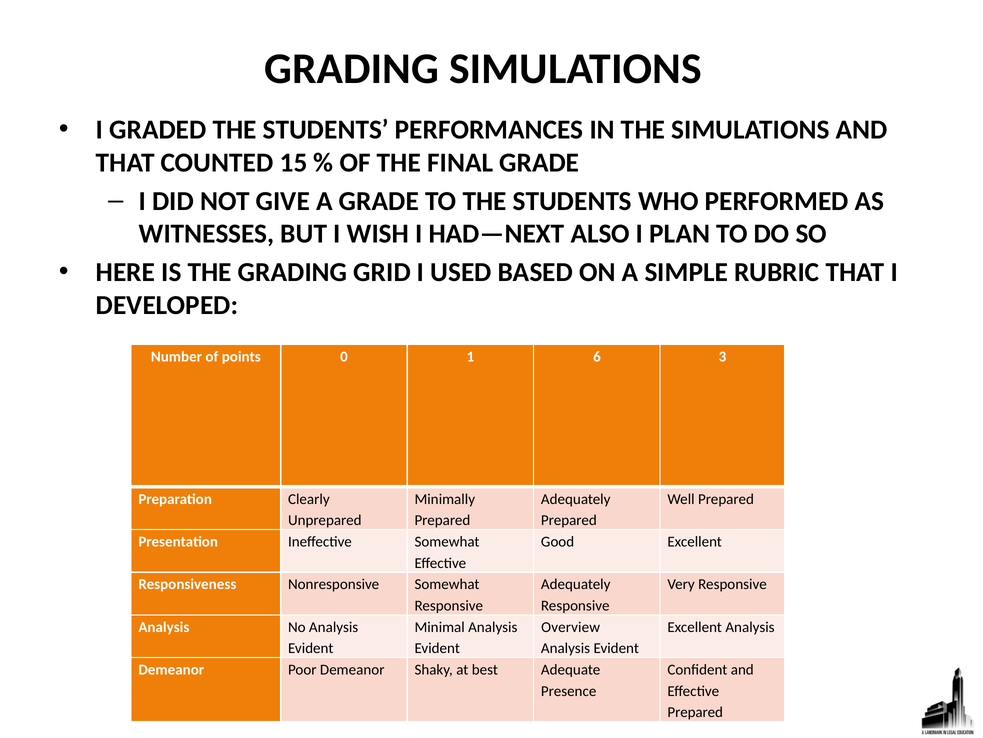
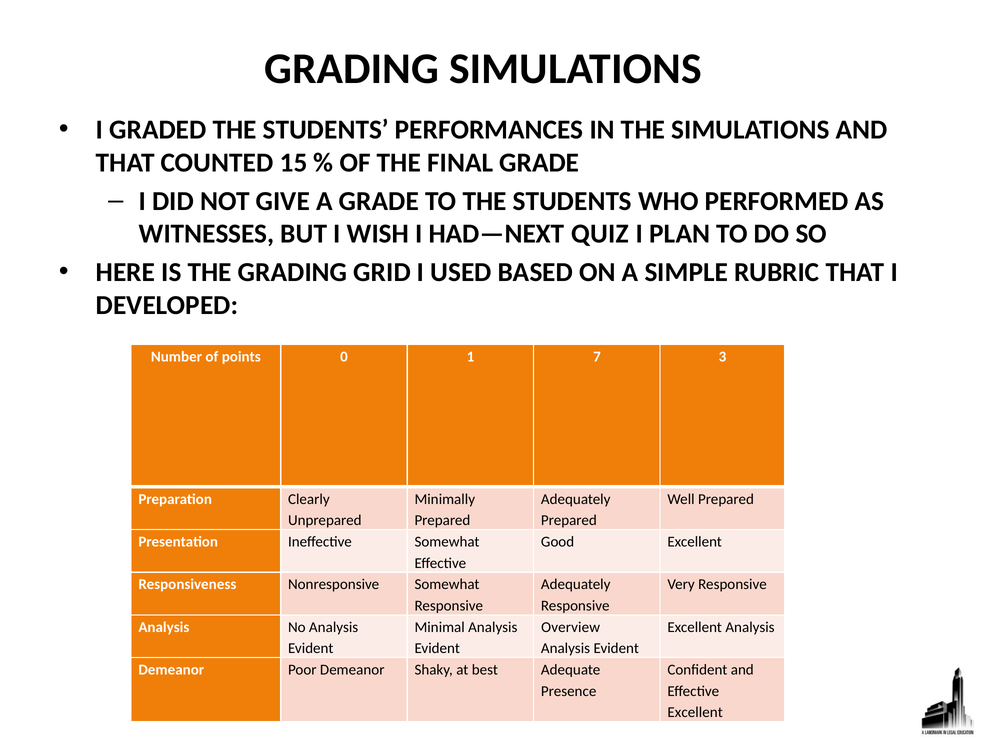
ALSO: ALSO -> QUIZ
6: 6 -> 7
Prepared at (695, 712): Prepared -> Excellent
